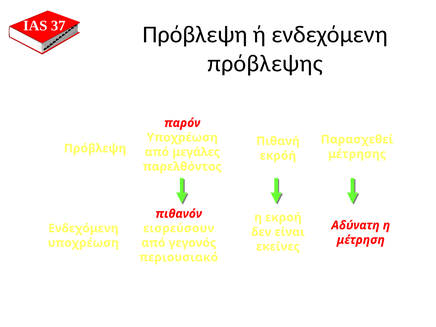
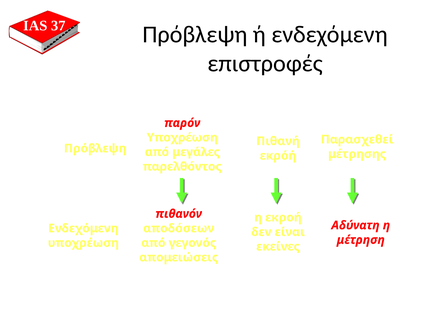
πρόβλεψης: πρόβλεψης -> επιστροφές
εισρεύσουν: εισρεύσουν -> αποδόσεων
περιουσιακό: περιουσιακό -> απομειώσεις
